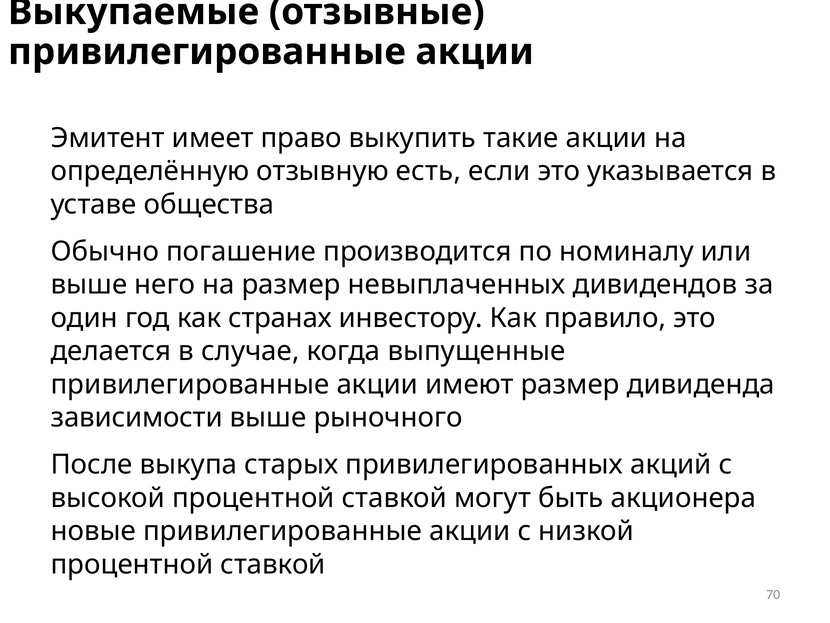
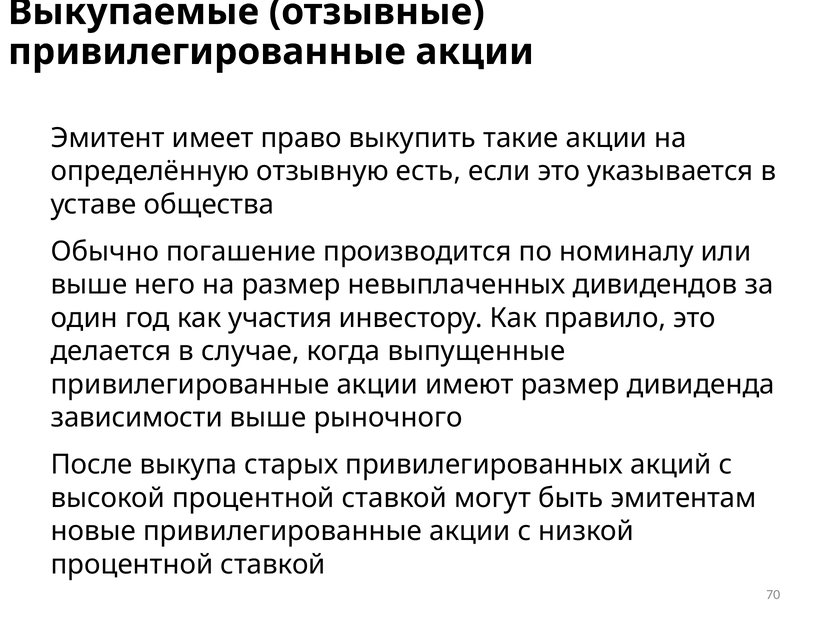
странах: странах -> участия
акционера: акционера -> эмитентам
